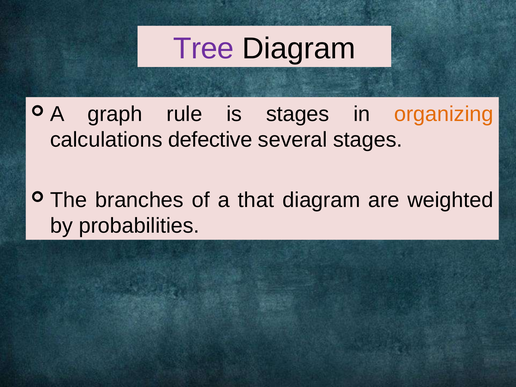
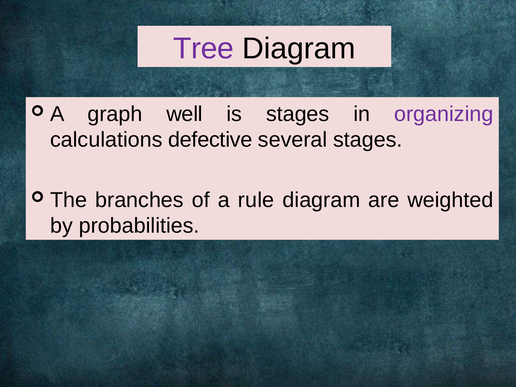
rule: rule -> well
organizing colour: orange -> purple
that: that -> rule
